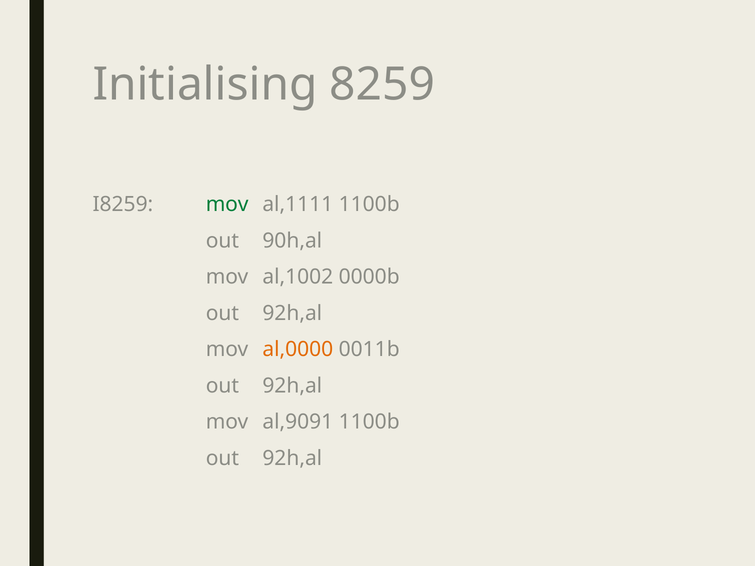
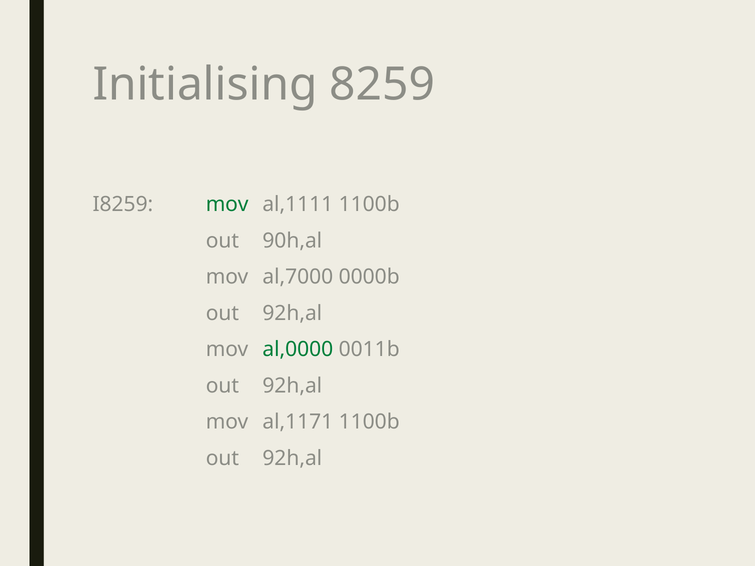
al,1002: al,1002 -> al,7000
al,0000 colour: orange -> green
al,9091: al,9091 -> al,1171
